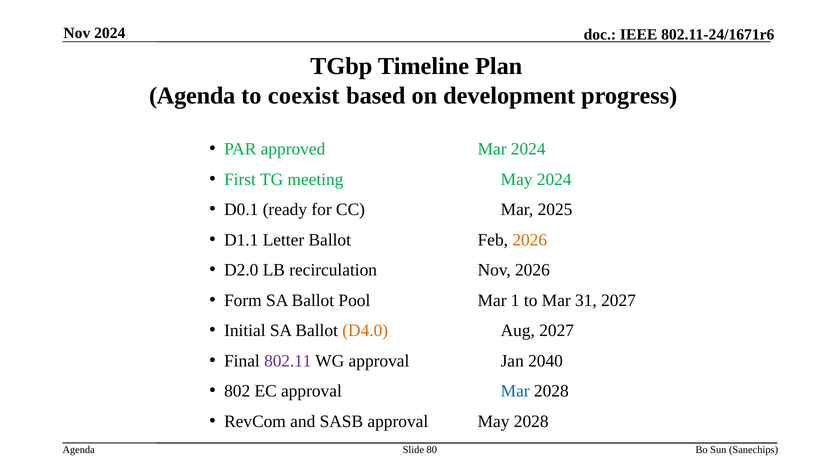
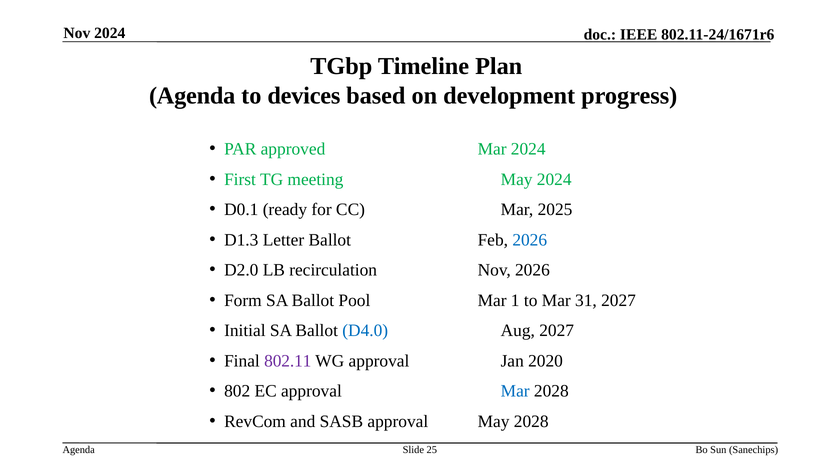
coexist: coexist -> devices
D1.1: D1.1 -> D1.3
2026 at (530, 240) colour: orange -> blue
D4.0 colour: orange -> blue
2040: 2040 -> 2020
80: 80 -> 25
